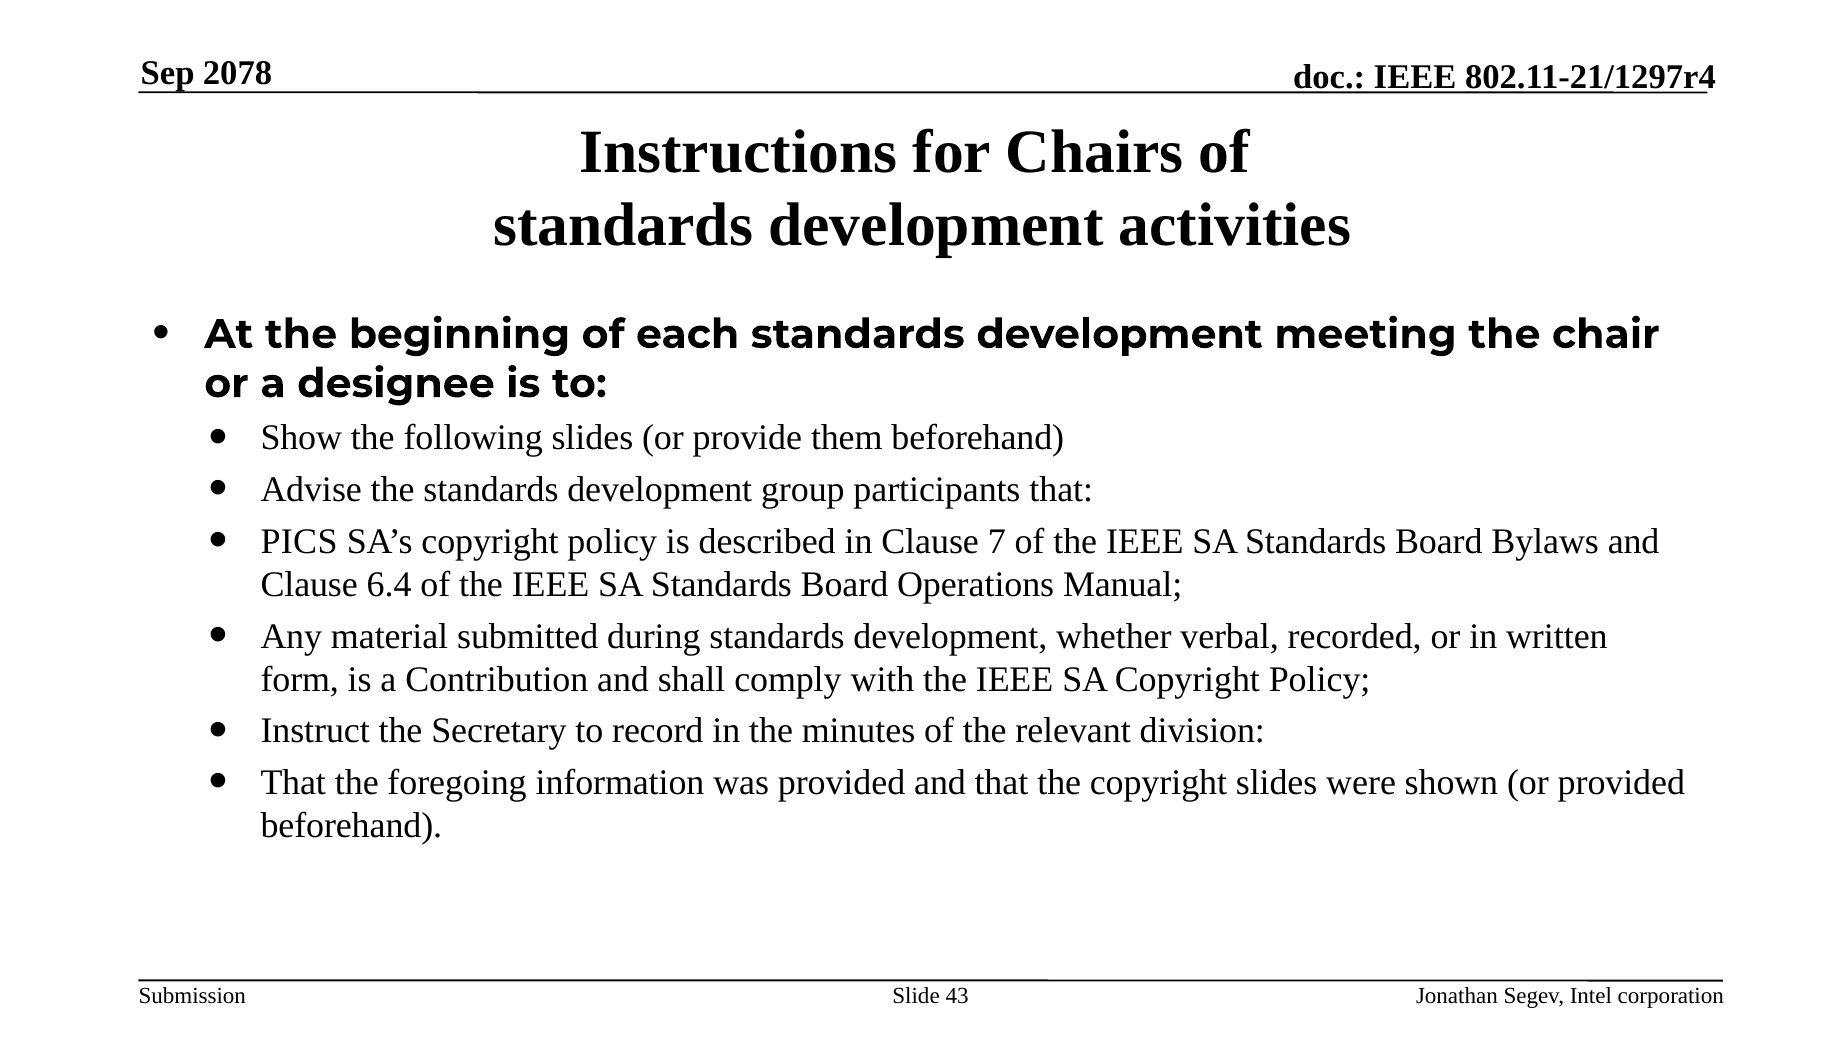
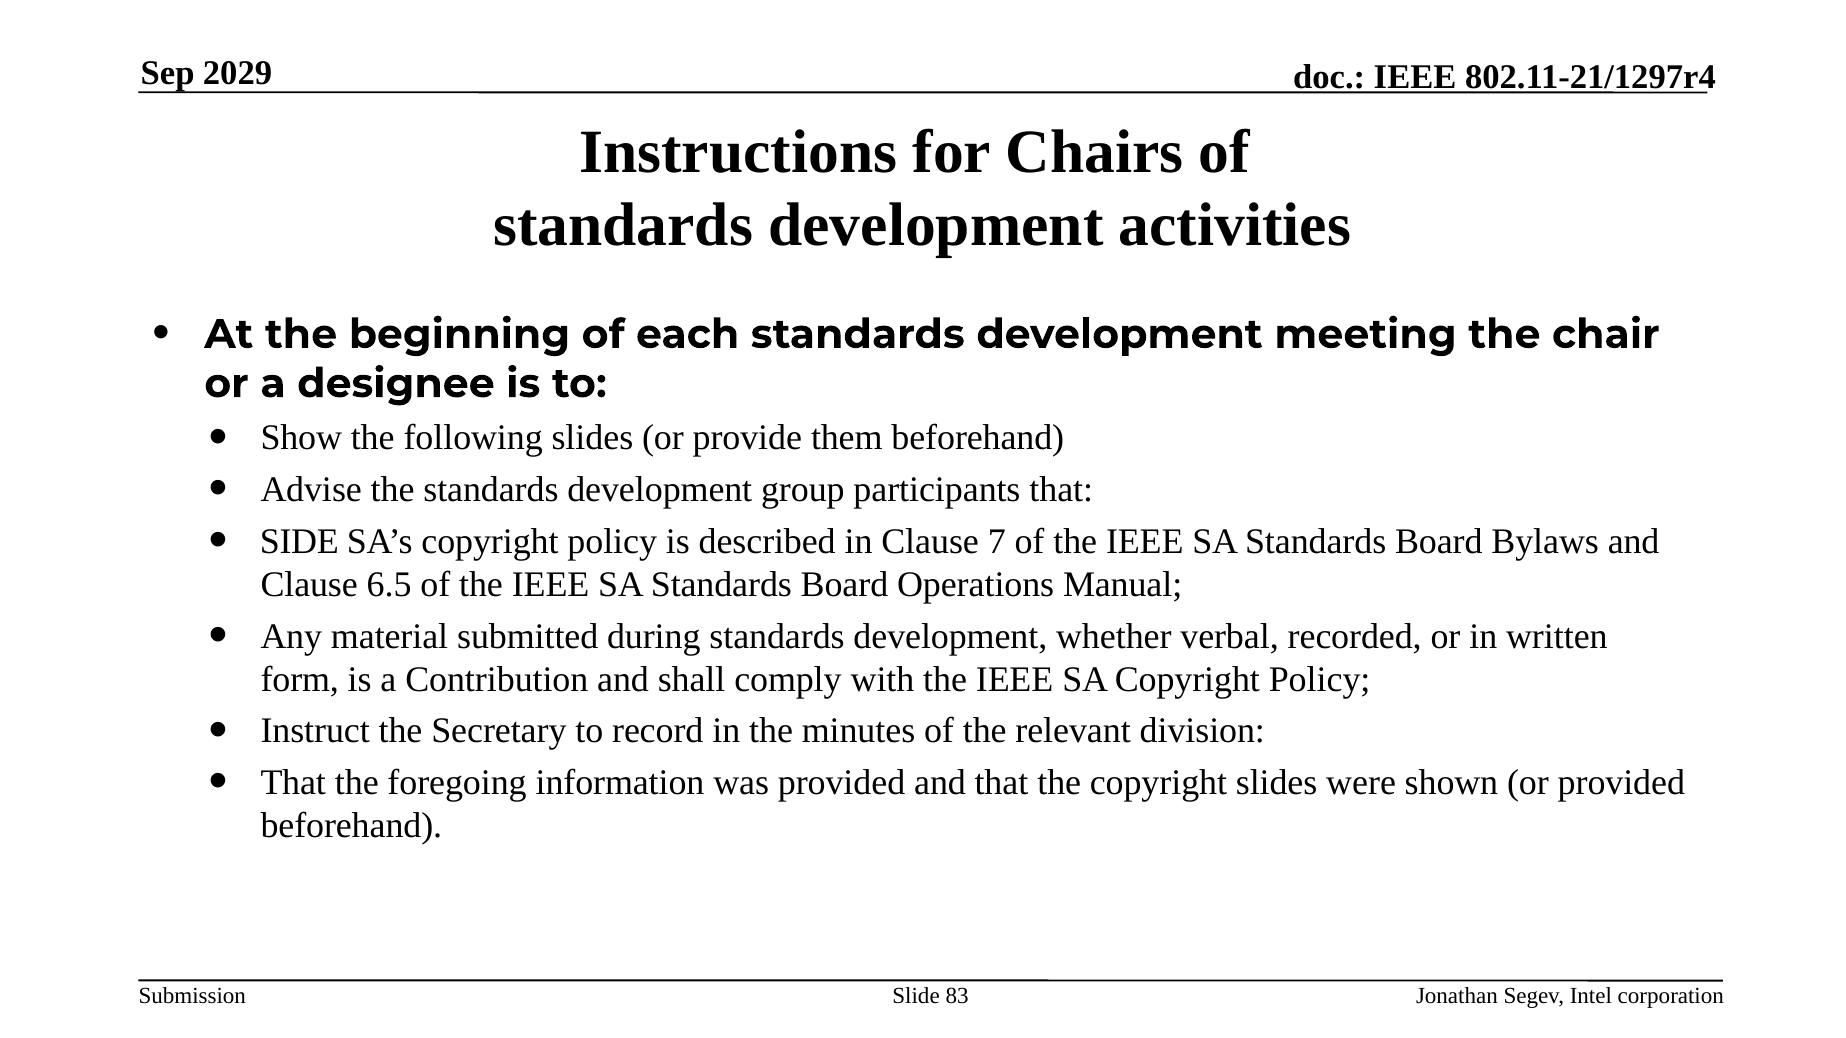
2078: 2078 -> 2029
PICS: PICS -> SIDE
6.4: 6.4 -> 6.5
43: 43 -> 83
